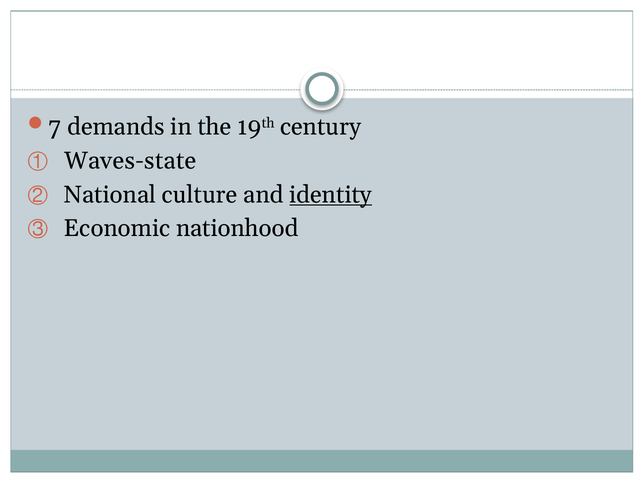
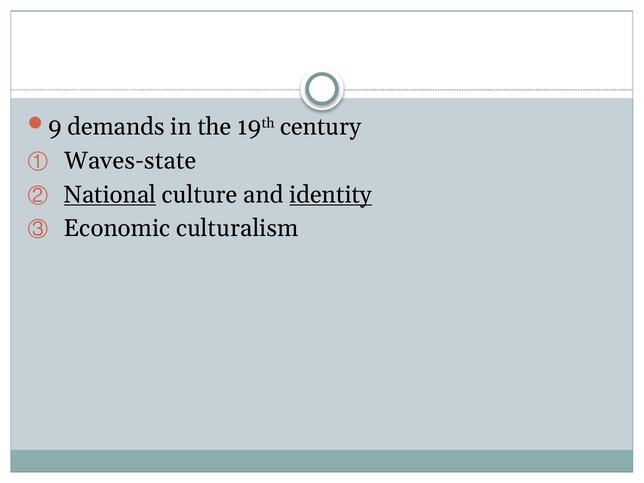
7: 7 -> 9
National underline: none -> present
nationhood: nationhood -> culturalism
